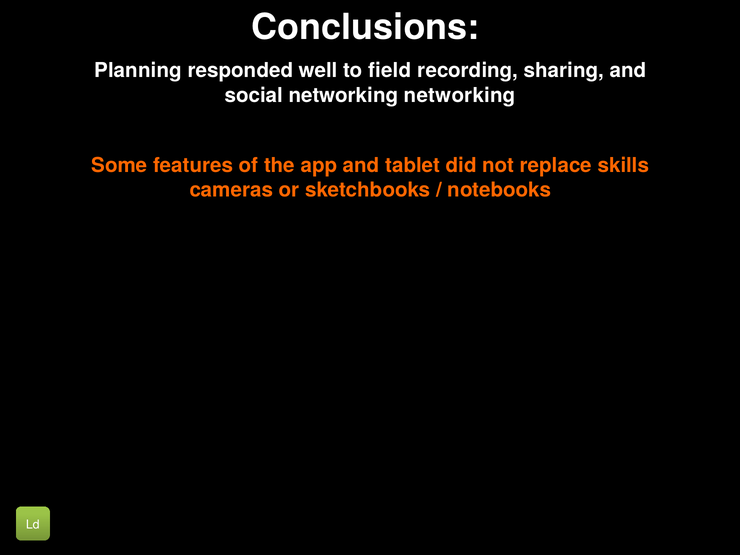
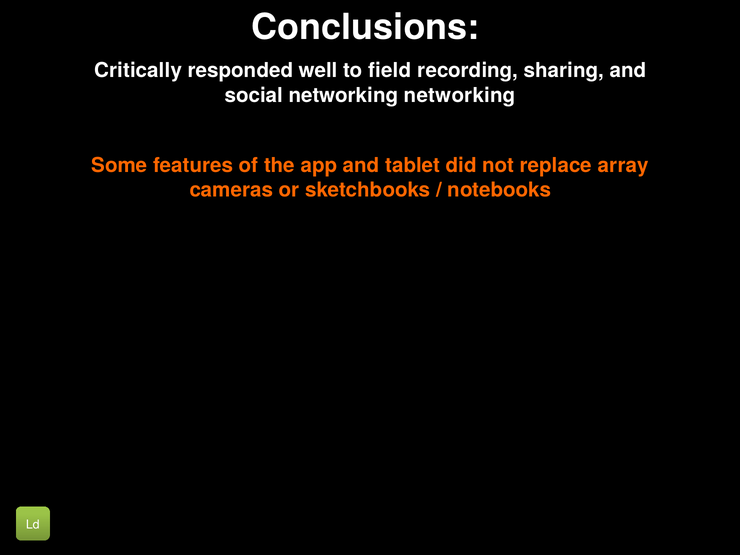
Planning: Planning -> Critically
skills: skills -> array
